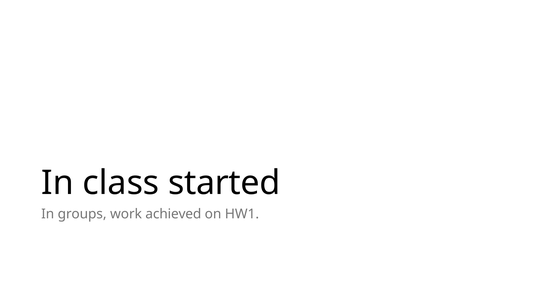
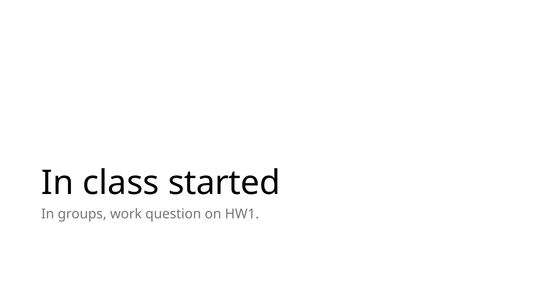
achieved: achieved -> question
